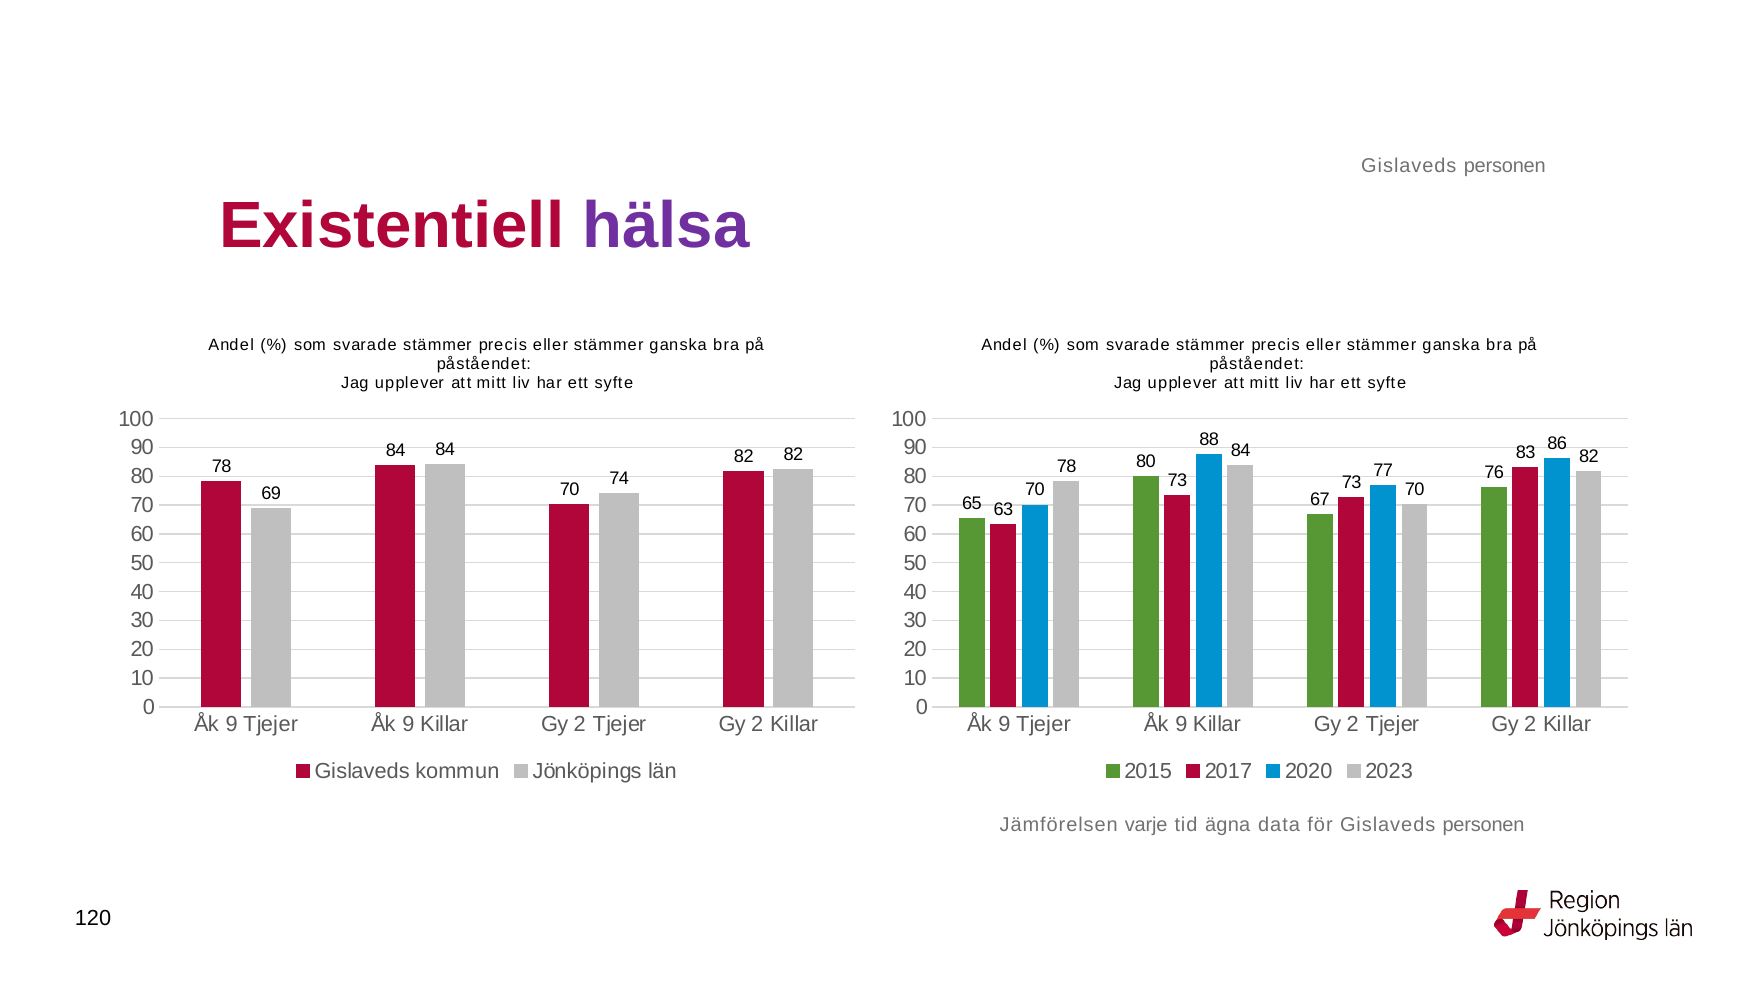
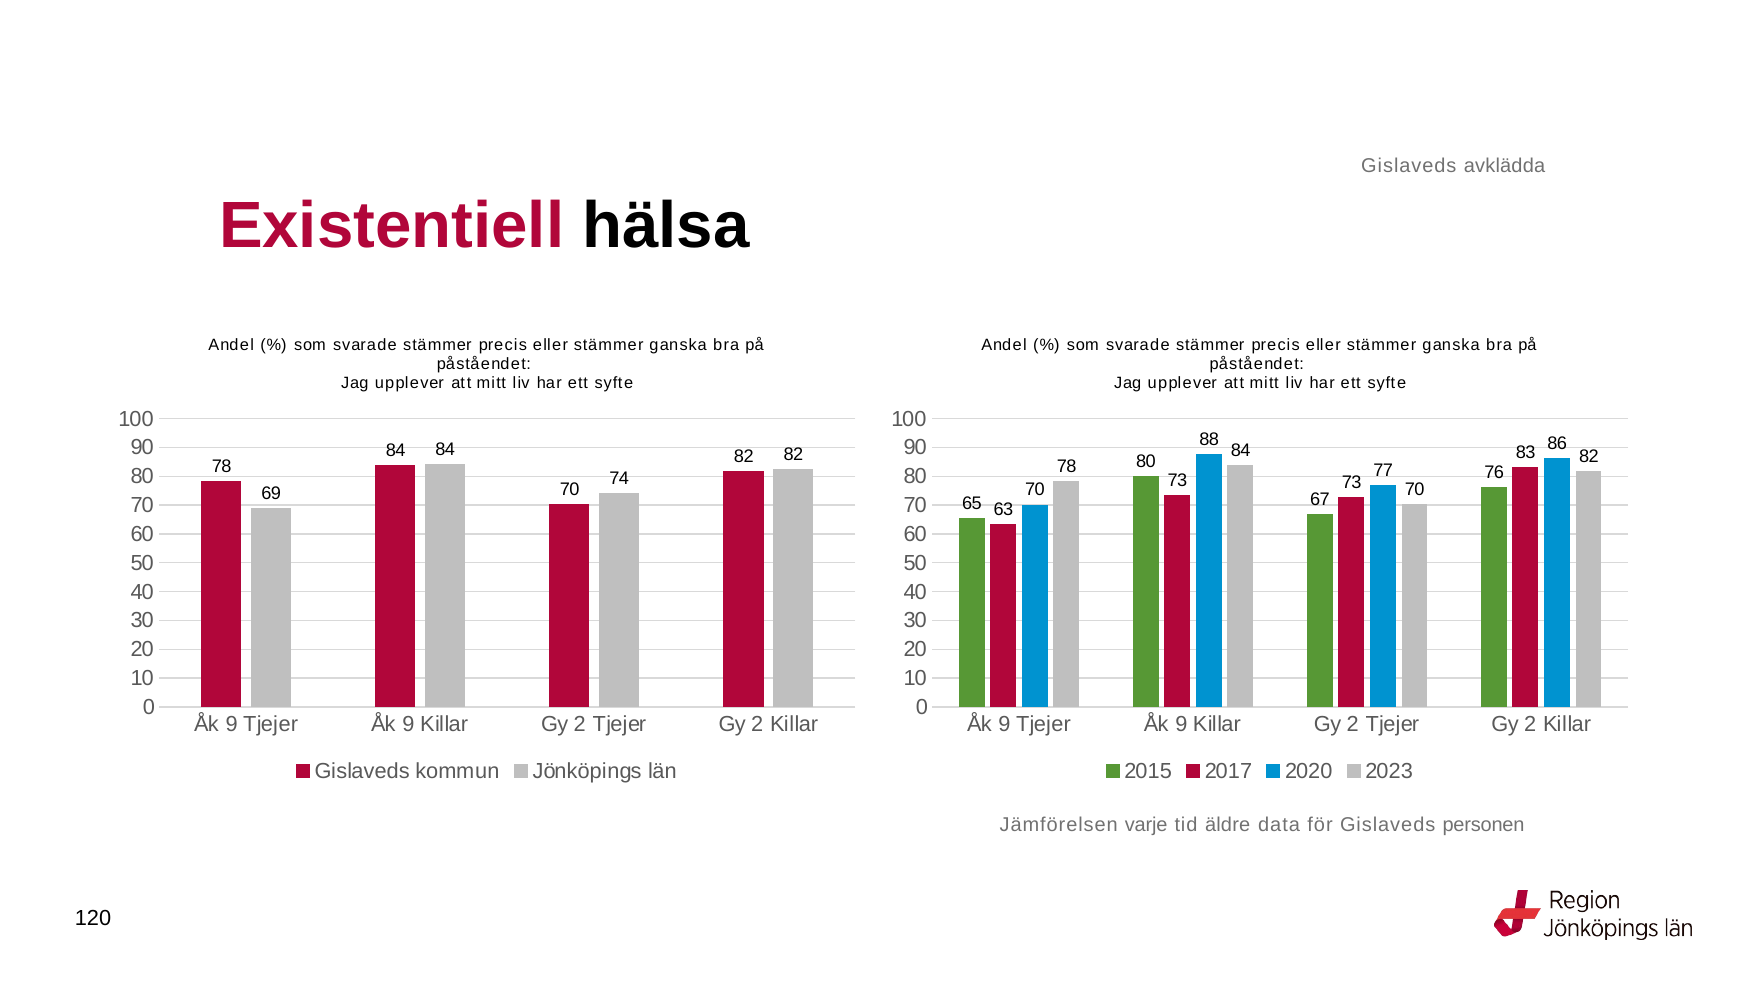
personen at (1505, 166): personen -> avklädda
hälsa colour: purple -> black
ägna: ägna -> äldre
